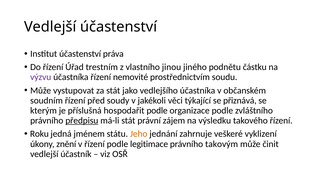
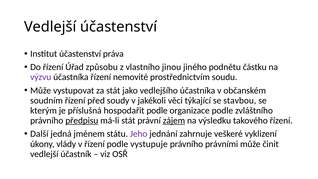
trestním: trestním -> způsobu
přiznává: přiznává -> stavbou
zájem underline: none -> present
Roku: Roku -> Další
Jeho colour: orange -> purple
znění: znění -> vlády
legitimace: legitimace -> vystupuje
takovým: takovým -> právními
